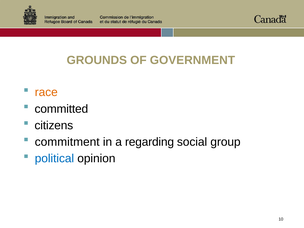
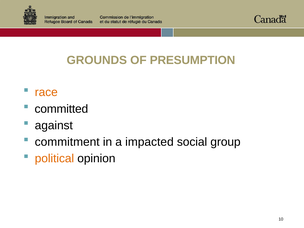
GOVERNMENT: GOVERNMENT -> PRESUMPTION
citizens: citizens -> against
regarding: regarding -> impacted
political colour: blue -> orange
